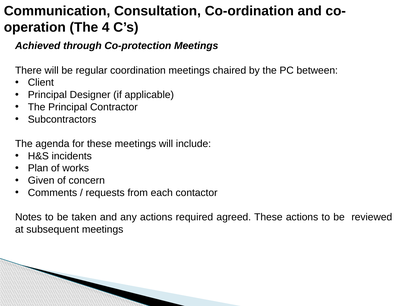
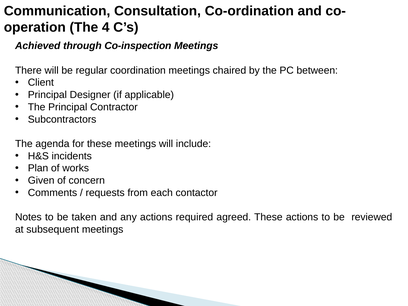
Co-protection: Co-protection -> Co-inspection
